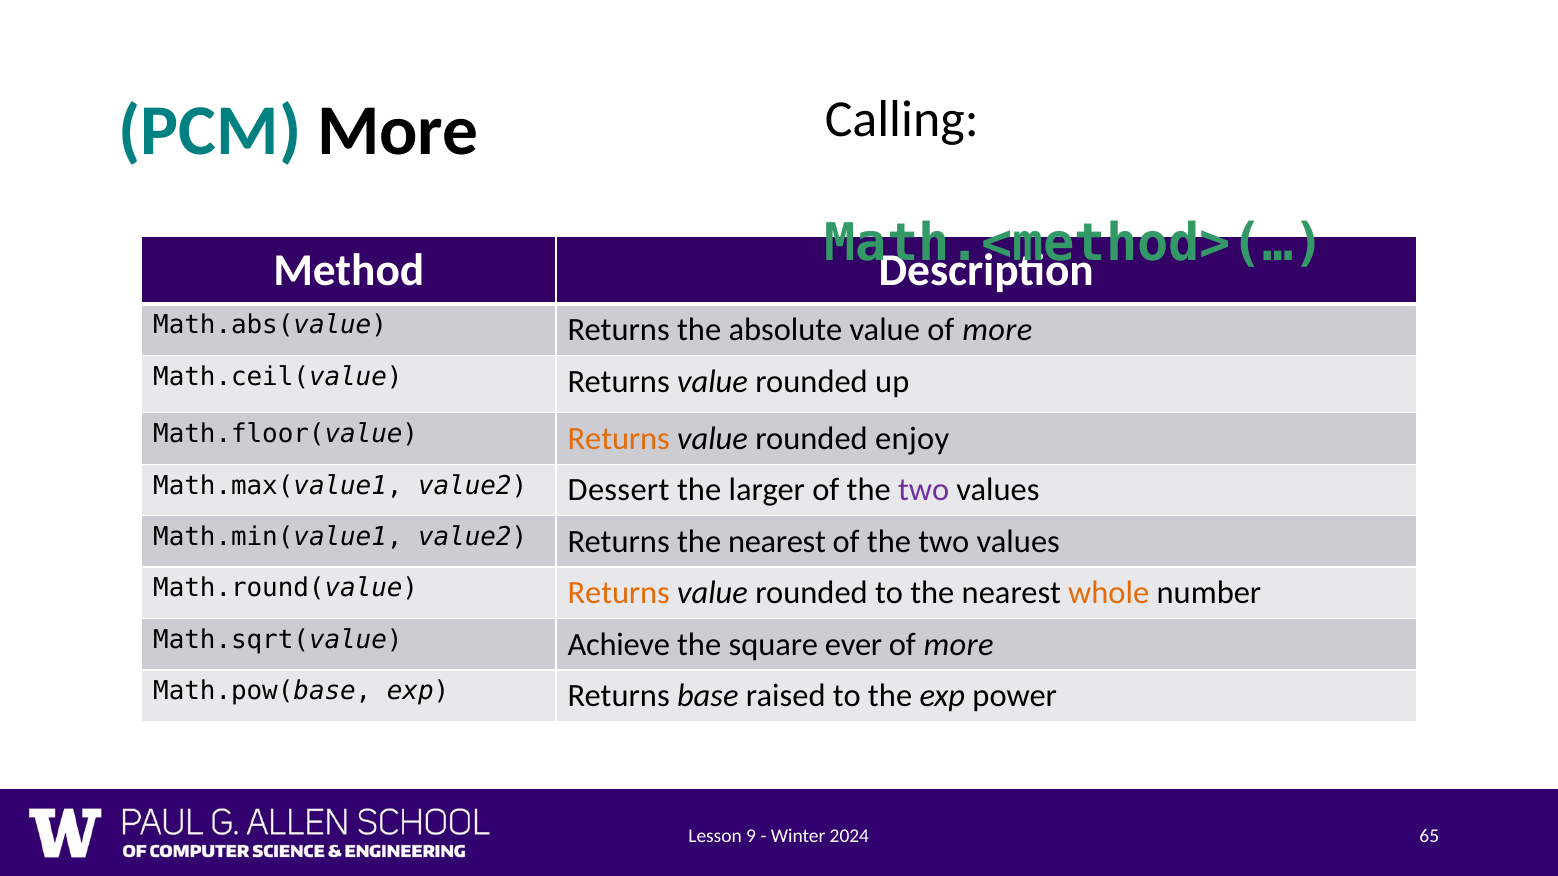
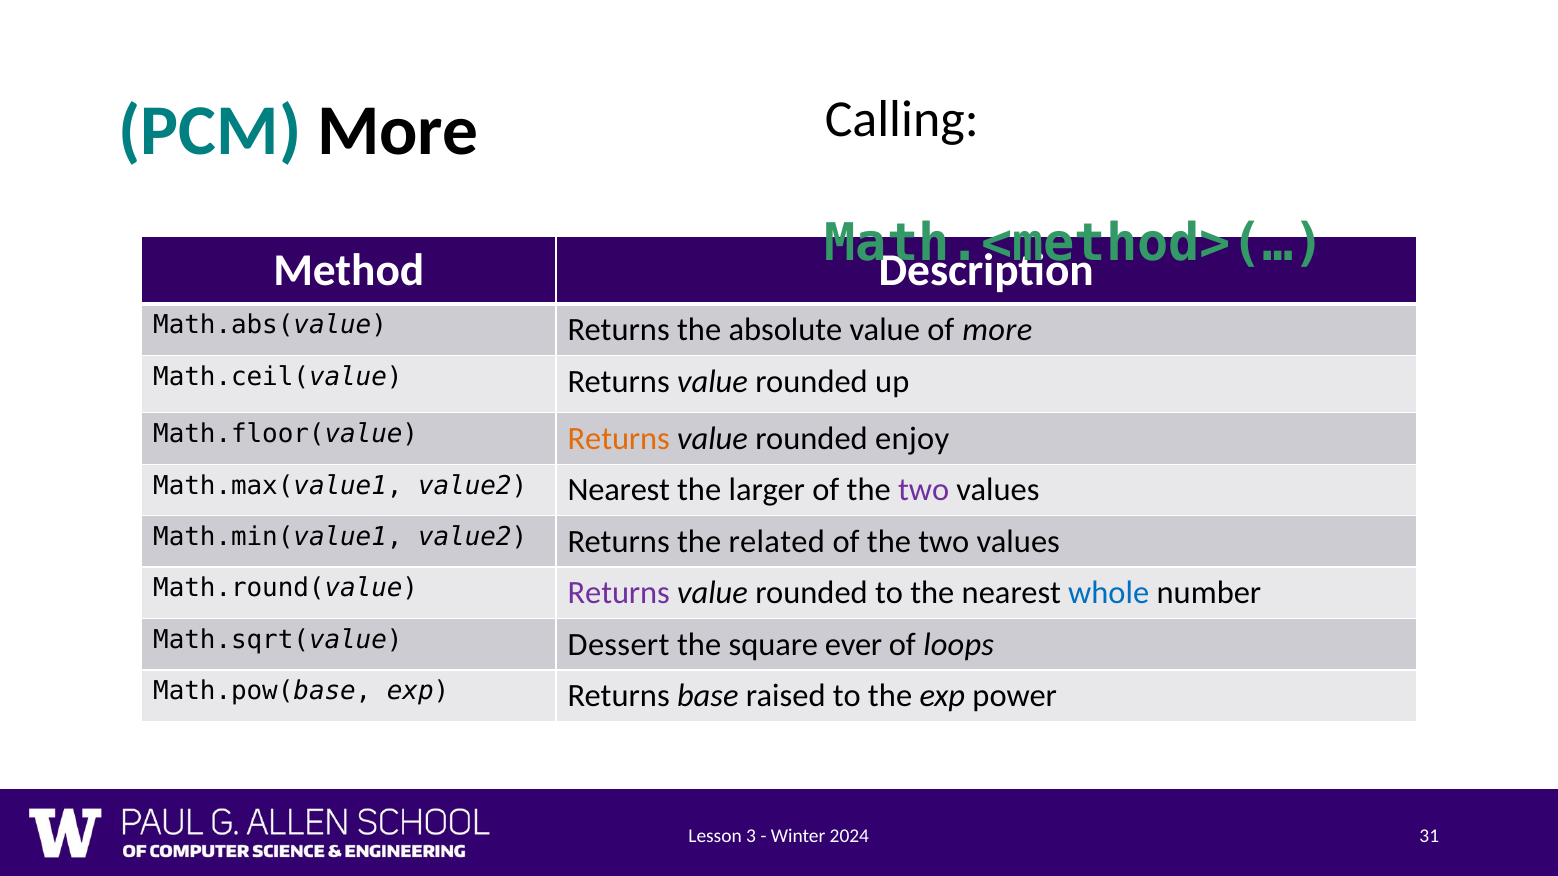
value2 Dessert: Dessert -> Nearest
Returns the nearest: nearest -> related
Returns at (619, 593) colour: orange -> purple
whole colour: orange -> blue
Achieve: Achieve -> Dessert
more at (959, 645): more -> loops
9: 9 -> 3
65: 65 -> 31
